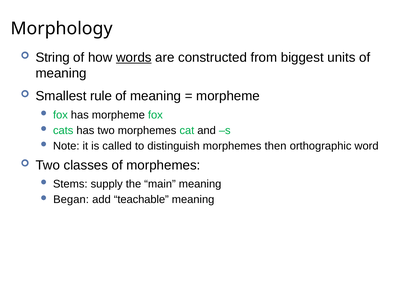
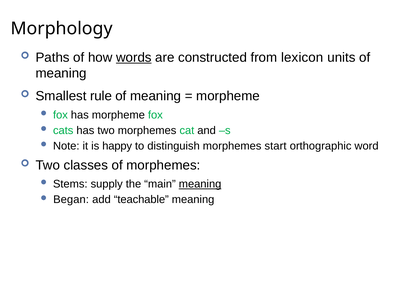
String: String -> Paths
biggest: biggest -> lexicon
called: called -> happy
then: then -> start
meaning at (200, 184) underline: none -> present
